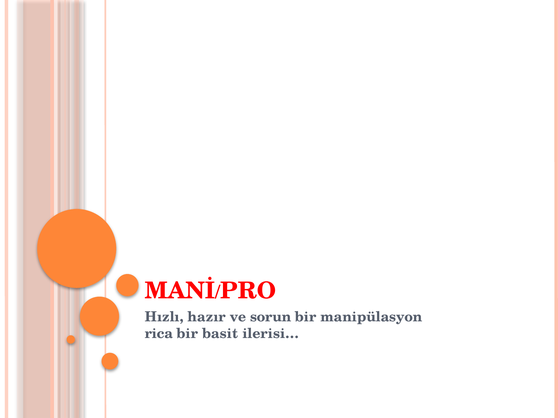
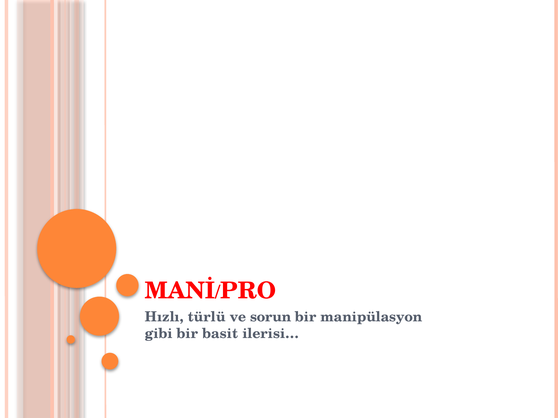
hazır: hazır -> türlü
rica: rica -> gibi
